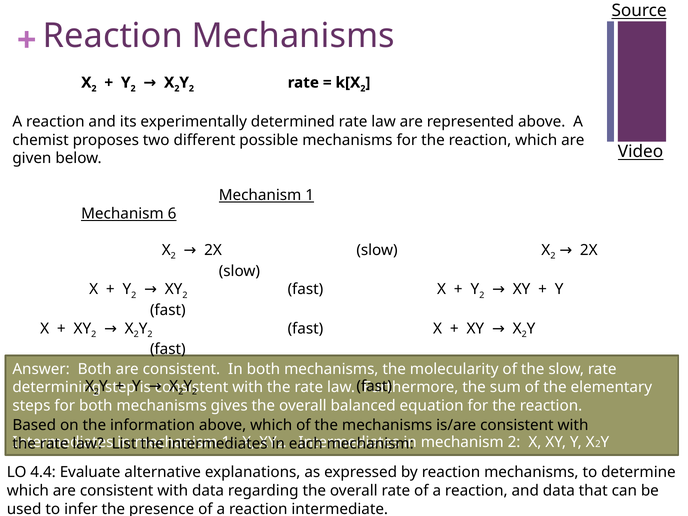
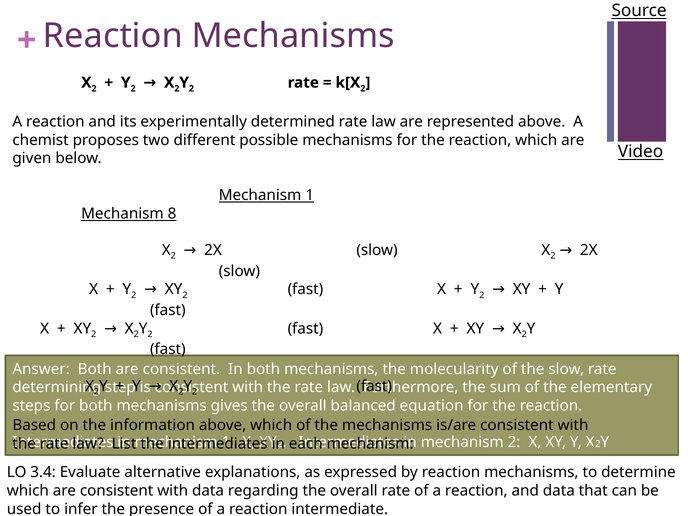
6: 6 -> 8
4.4: 4.4 -> 3.4
